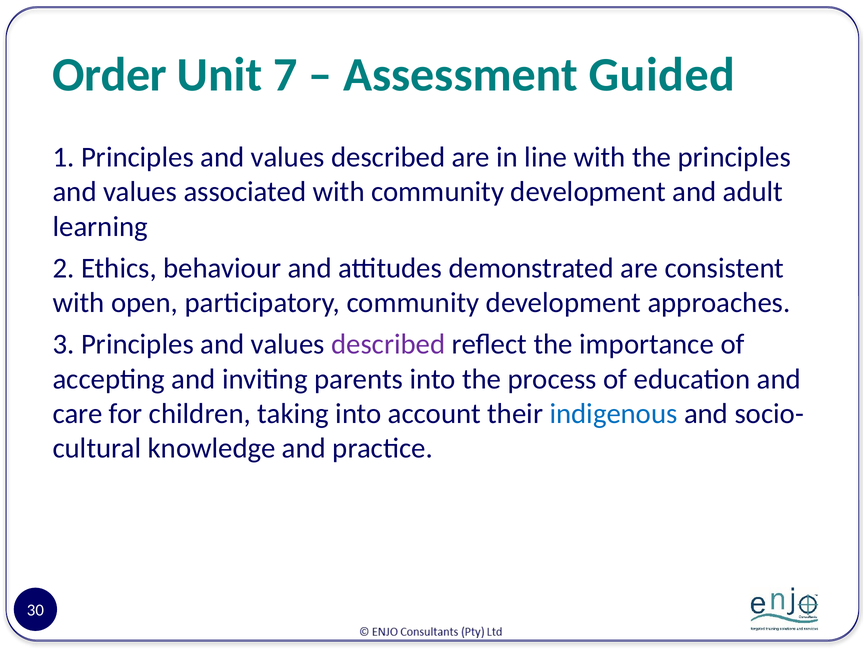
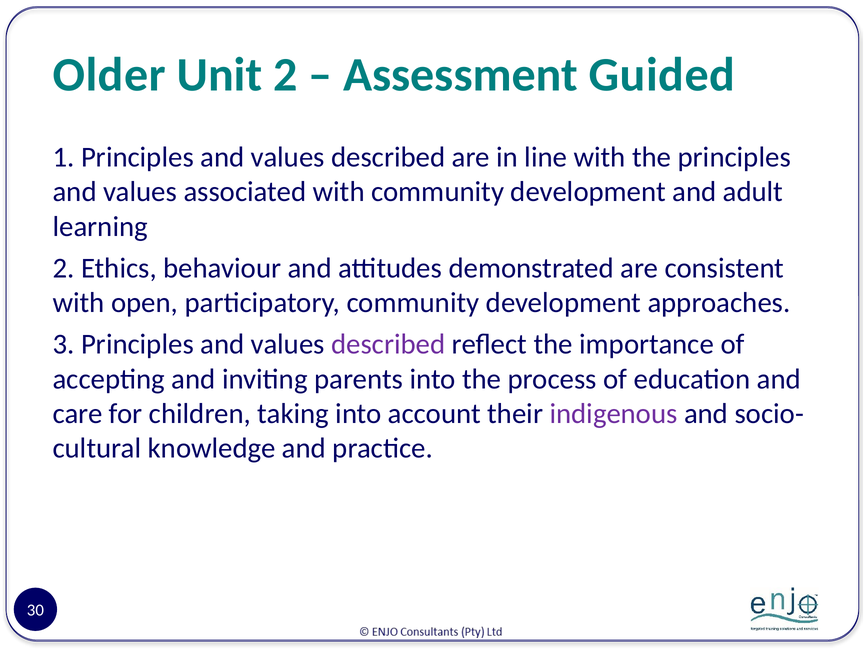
Order: Order -> Older
Unit 7: 7 -> 2
indigenous colour: blue -> purple
